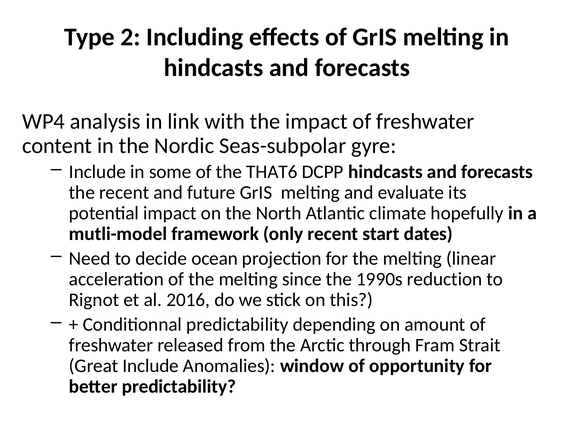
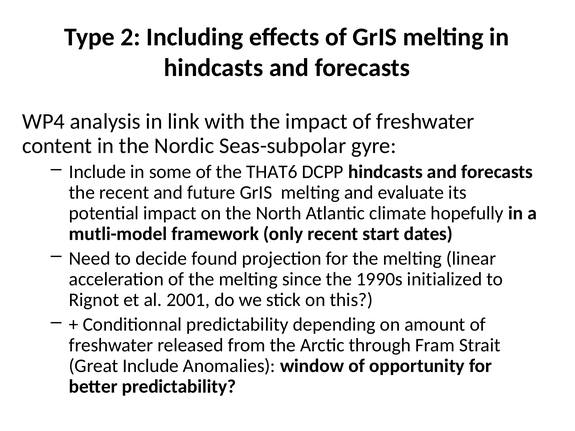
ocean: ocean -> found
reduction: reduction -> initialized
2016: 2016 -> 2001
